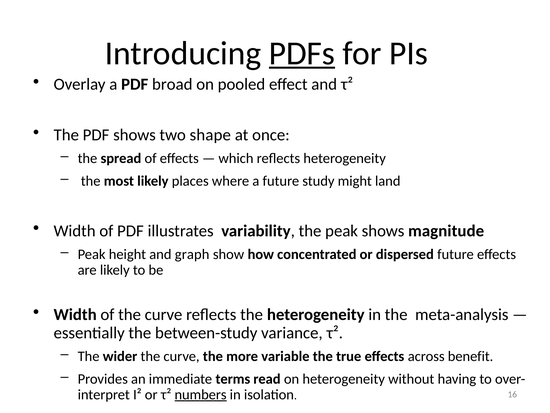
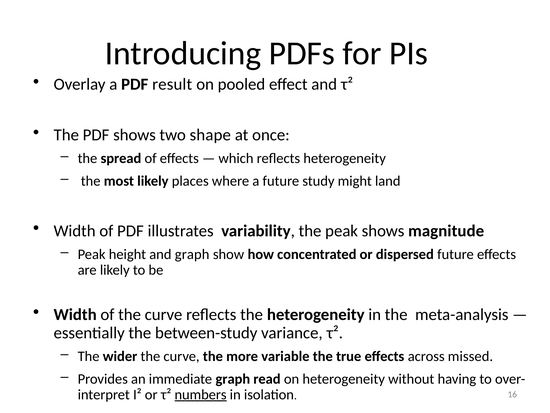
PDFs underline: present -> none
broad: broad -> result
benefit: benefit -> missed
immediate terms: terms -> graph
